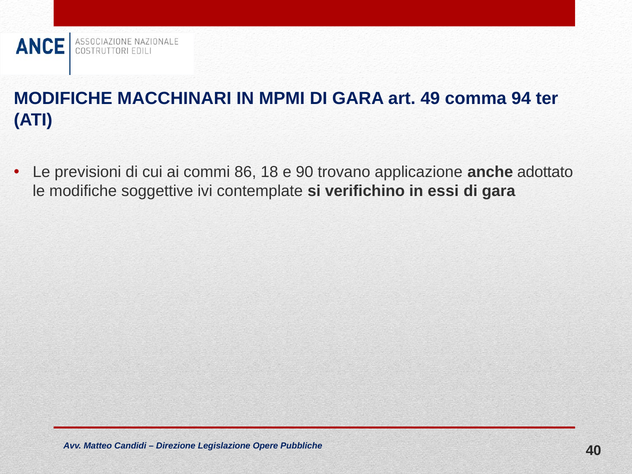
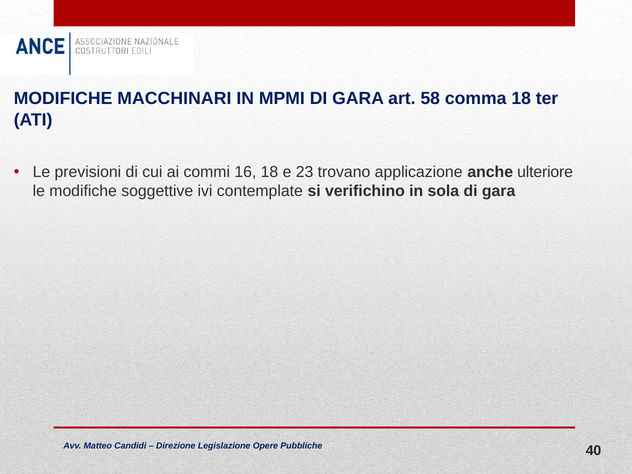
49: 49 -> 58
comma 94: 94 -> 18
86: 86 -> 16
90: 90 -> 23
adottato: adottato -> ulteriore
essi: essi -> sola
